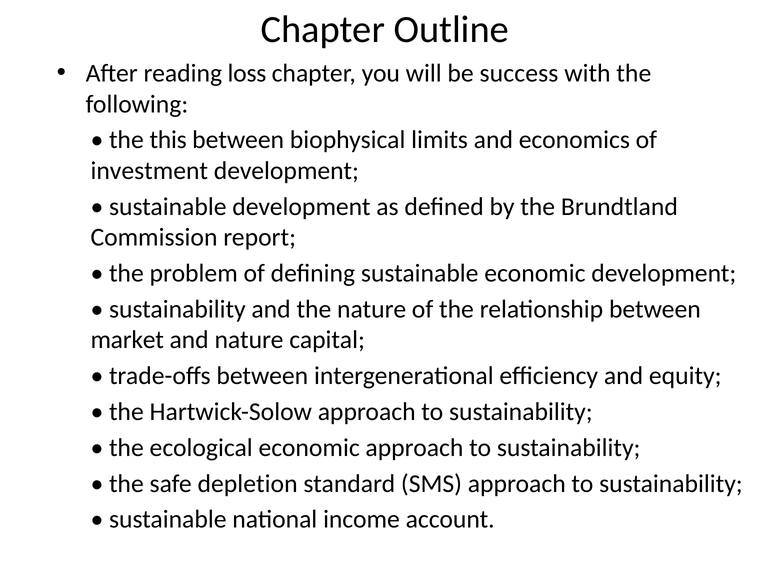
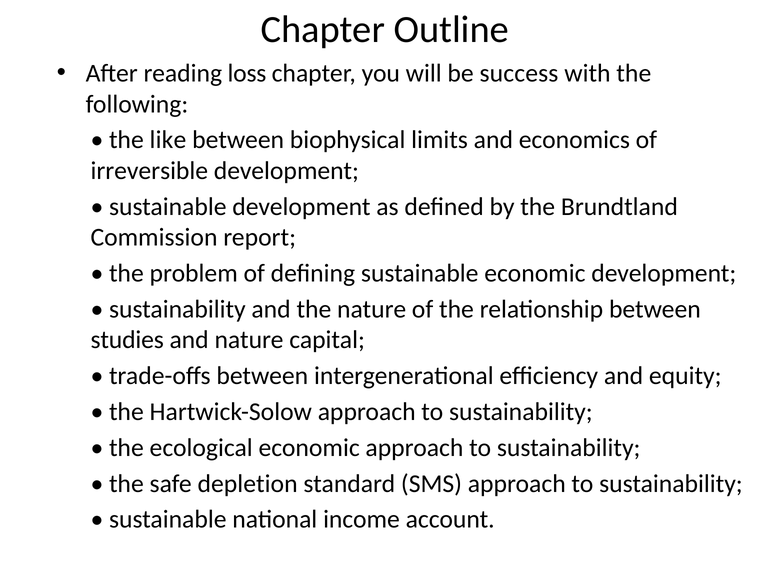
this: this -> like
investment: investment -> irreversible
market: market -> studies
